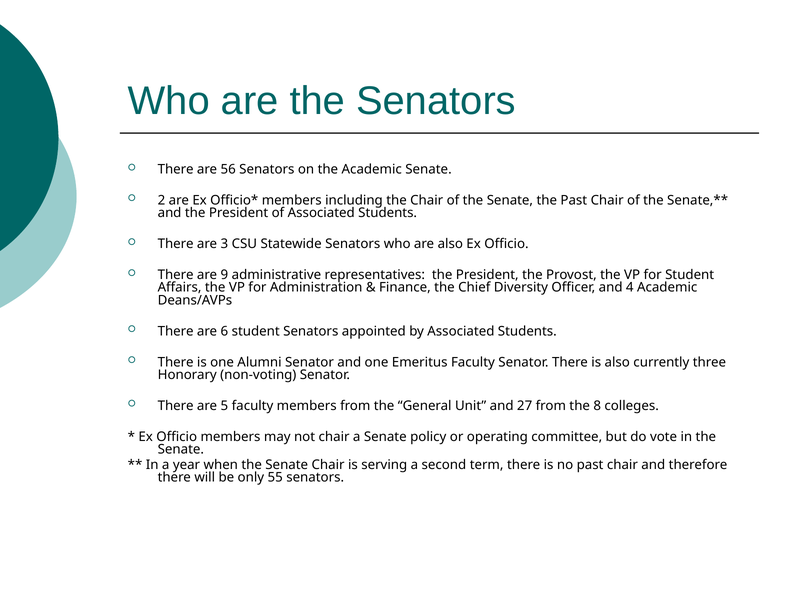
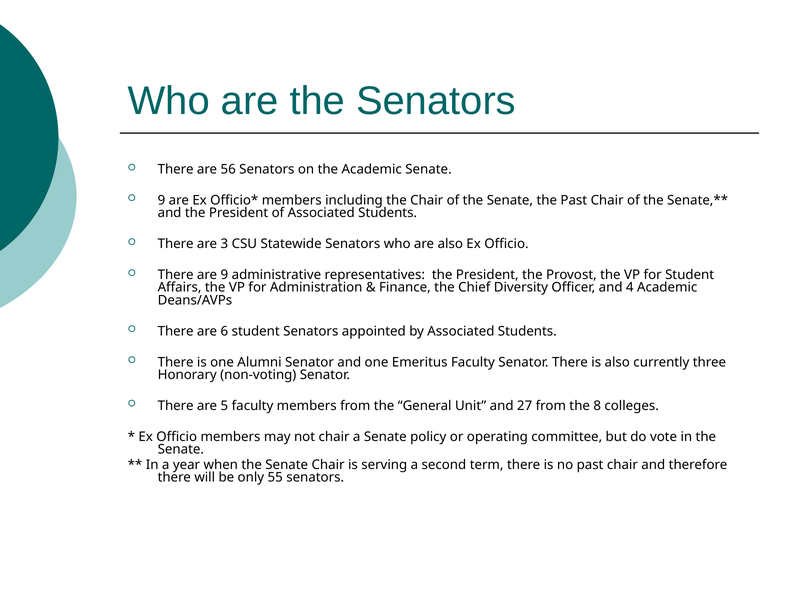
2 at (161, 200): 2 -> 9
